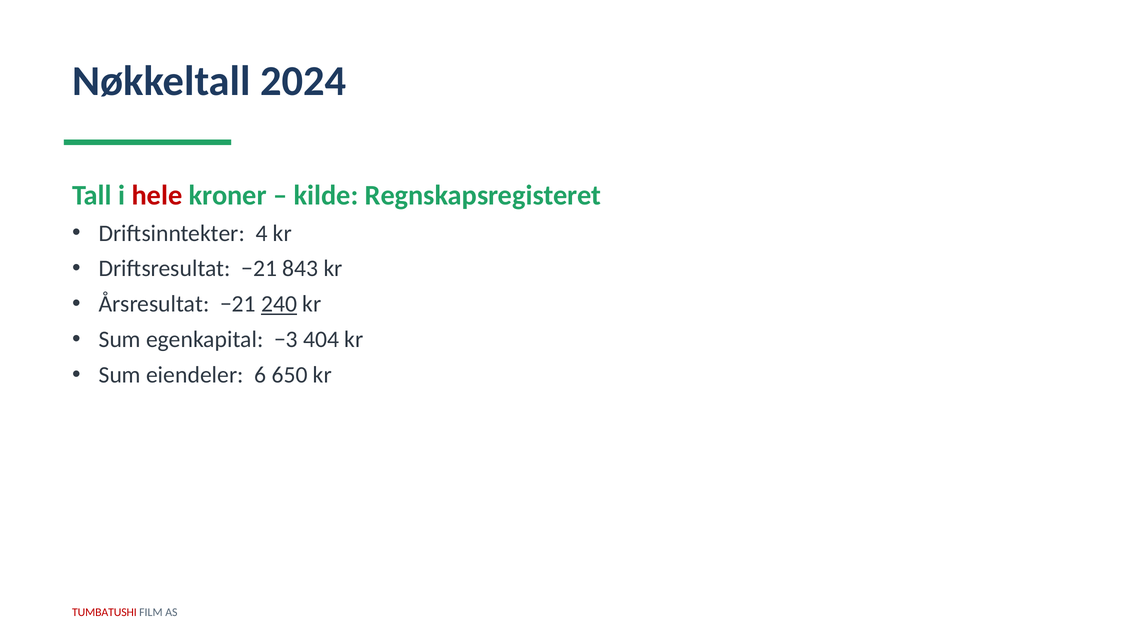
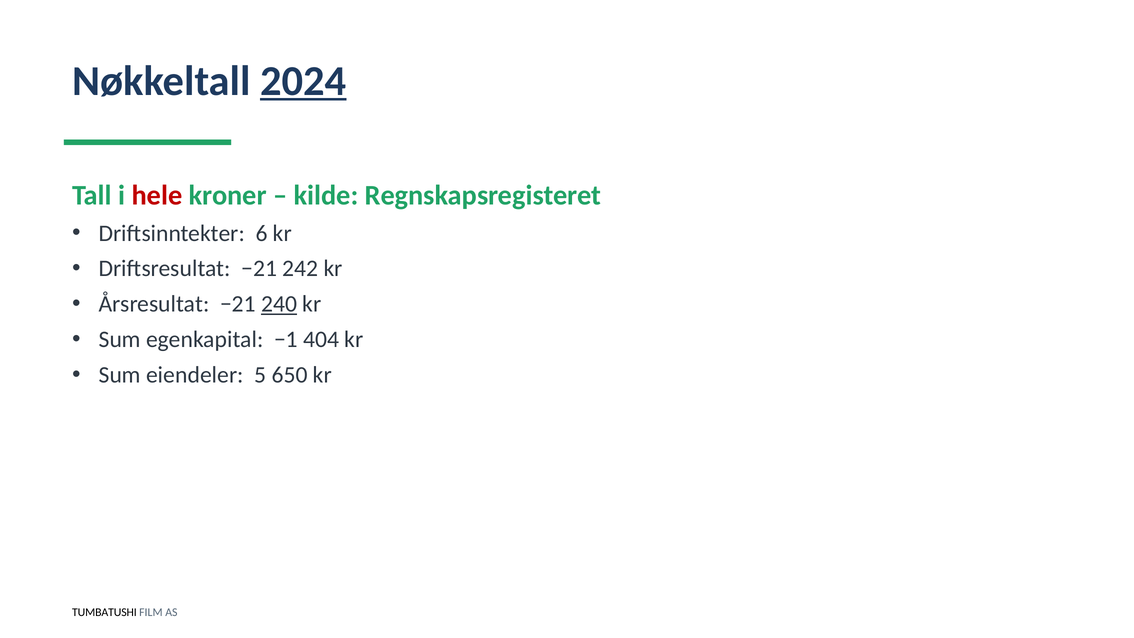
2024 underline: none -> present
4: 4 -> 6
843: 843 -> 242
−3: −3 -> −1
6: 6 -> 5
TUMBATUSHI colour: red -> black
